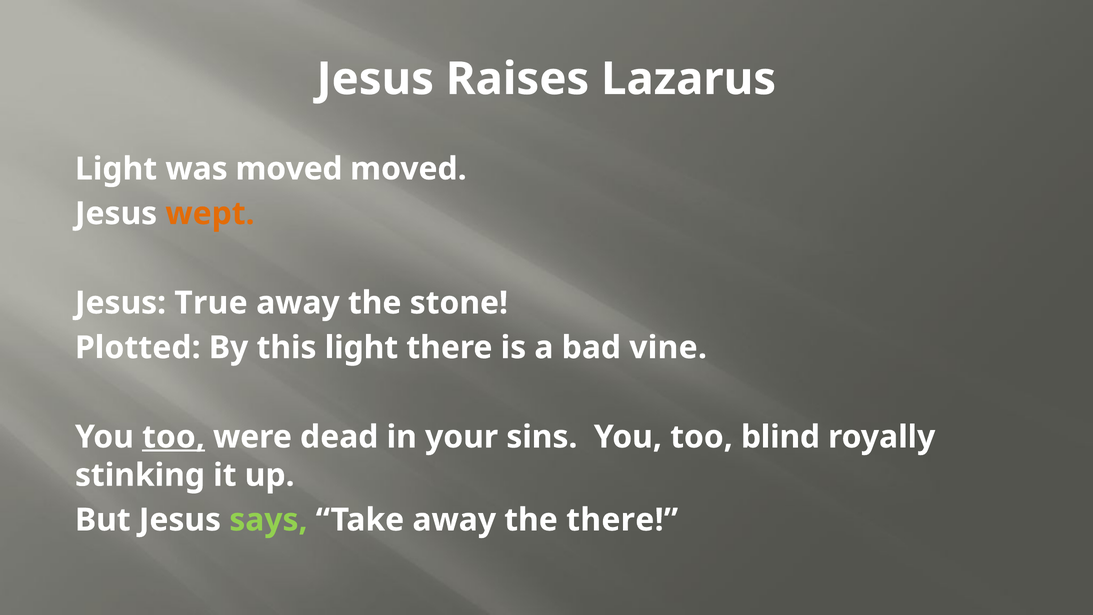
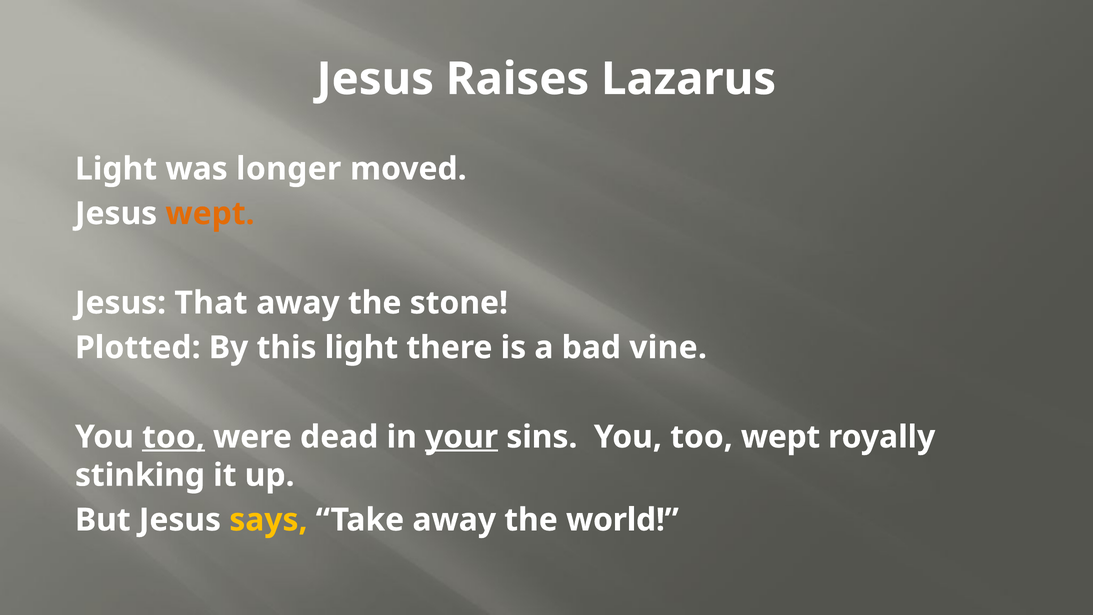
was moved: moved -> longer
True: True -> That
your underline: none -> present
too blind: blind -> wept
says colour: light green -> yellow
the there: there -> world
